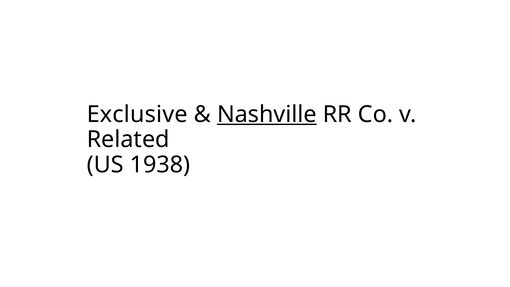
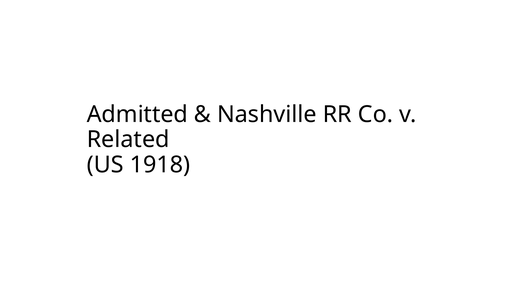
Exclusive: Exclusive -> Admitted
Nashville underline: present -> none
1938: 1938 -> 1918
